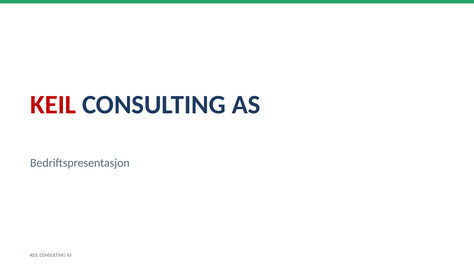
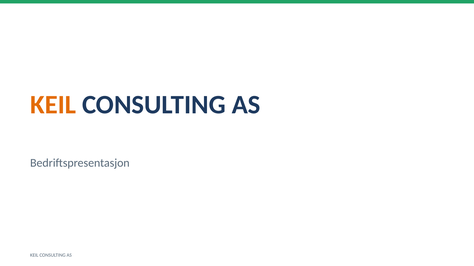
KEIL at (53, 105) colour: red -> orange
